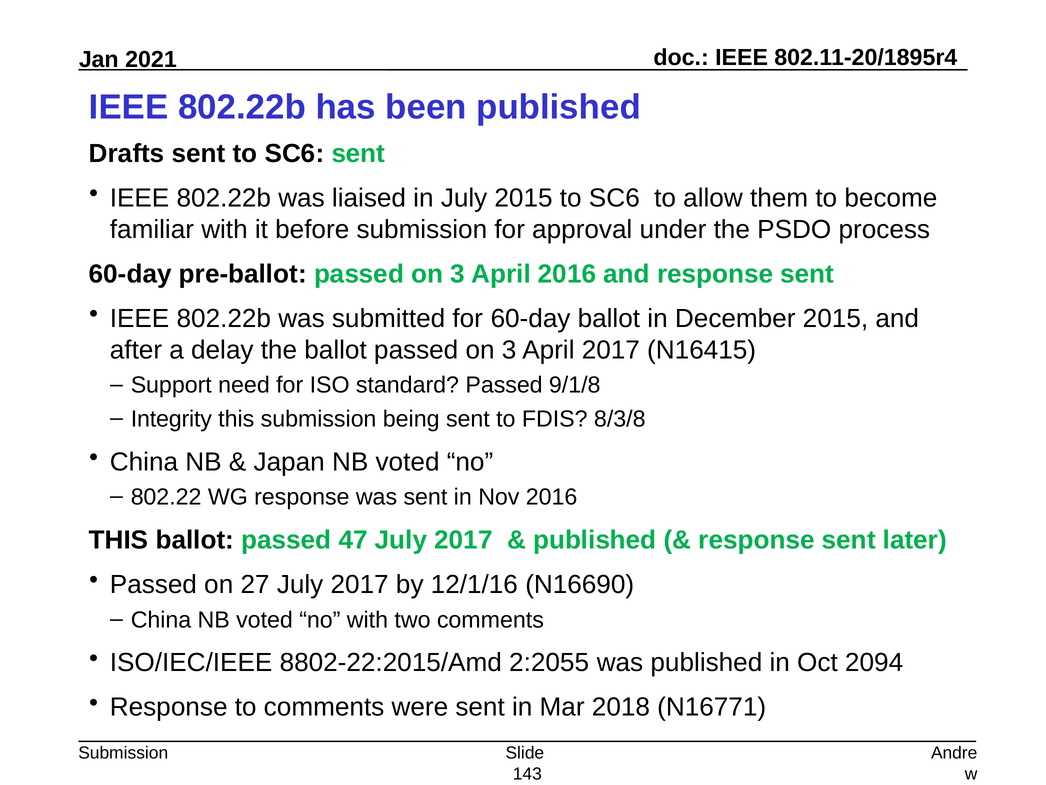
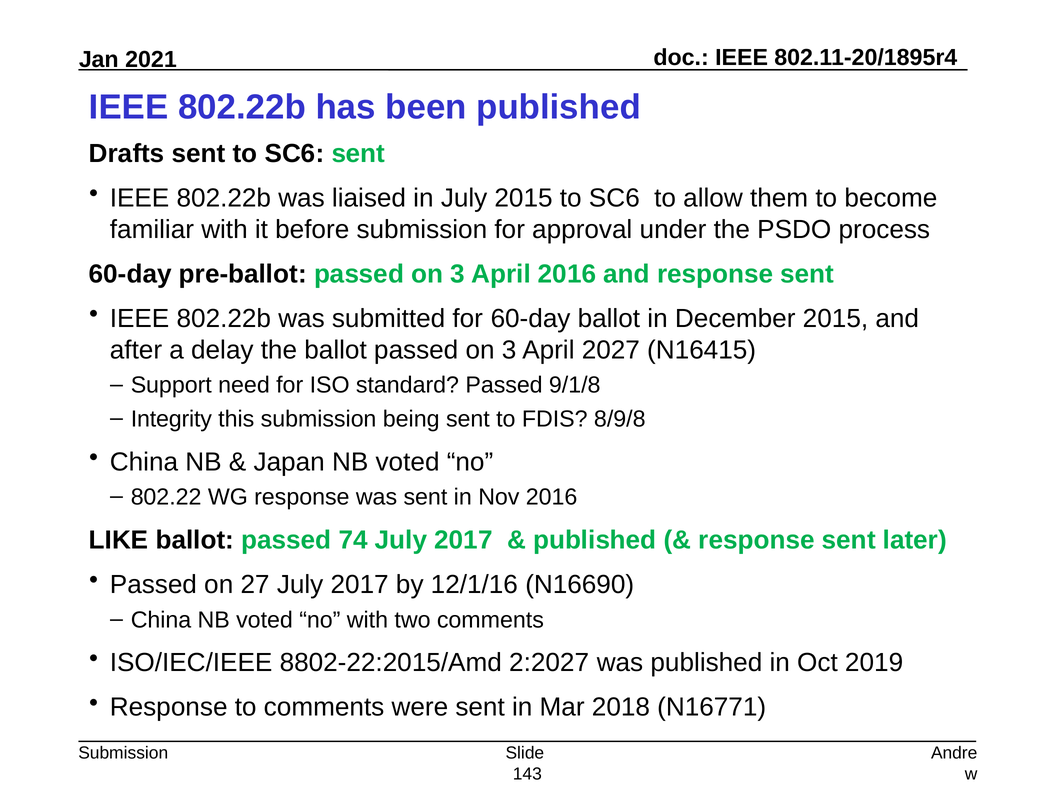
April 2017: 2017 -> 2027
8/3/8: 8/3/8 -> 8/9/8
THIS at (119, 540): THIS -> LIKE
47: 47 -> 74
2:2055: 2:2055 -> 2:2027
2094: 2094 -> 2019
